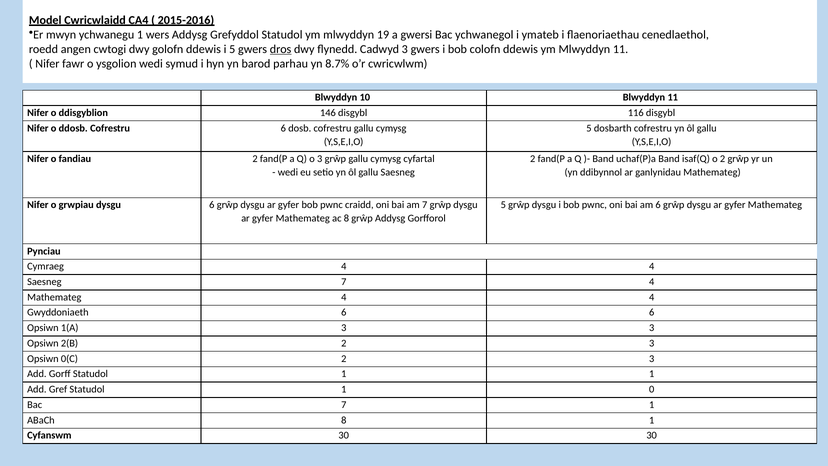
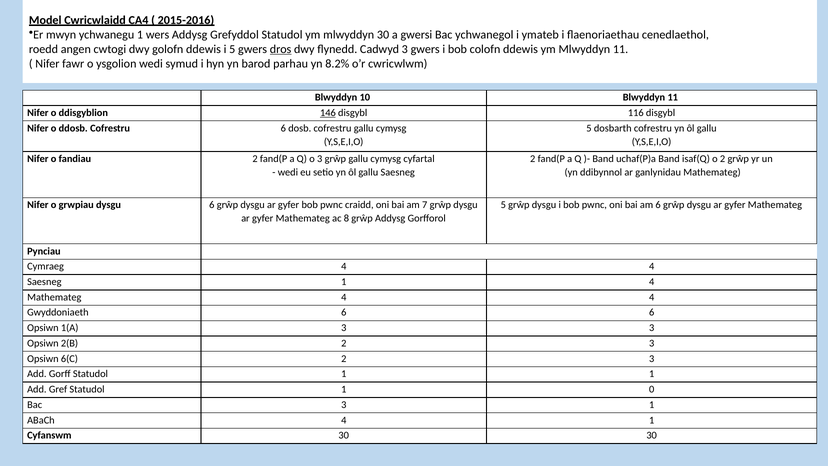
mlwyddyn 19: 19 -> 30
8.7%: 8.7% -> 8.2%
146 underline: none -> present
Saesneg 7: 7 -> 1
0(C: 0(C -> 6(C
Bac 7: 7 -> 3
ABaCh 8: 8 -> 4
